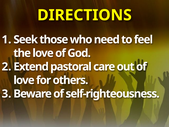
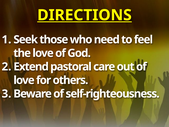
DIRECTIONS underline: none -> present
